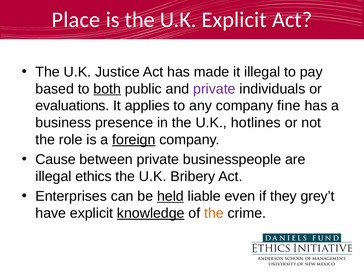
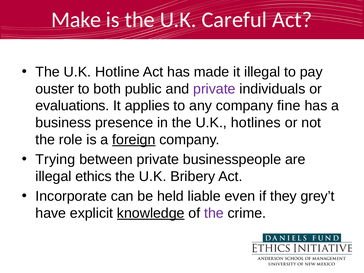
Place: Place -> Make
U.K Explicit: Explicit -> Careful
Justice: Justice -> Hotline
based: based -> ouster
both underline: present -> none
Cause: Cause -> Trying
Enterprises: Enterprises -> Incorporate
held underline: present -> none
the at (214, 213) colour: orange -> purple
